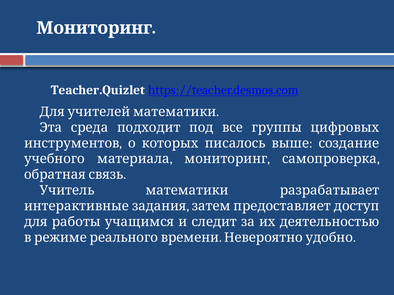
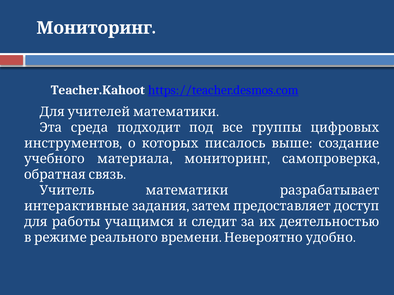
Teacher.Quizlet: Teacher.Quizlet -> Teacher.Kahoot
